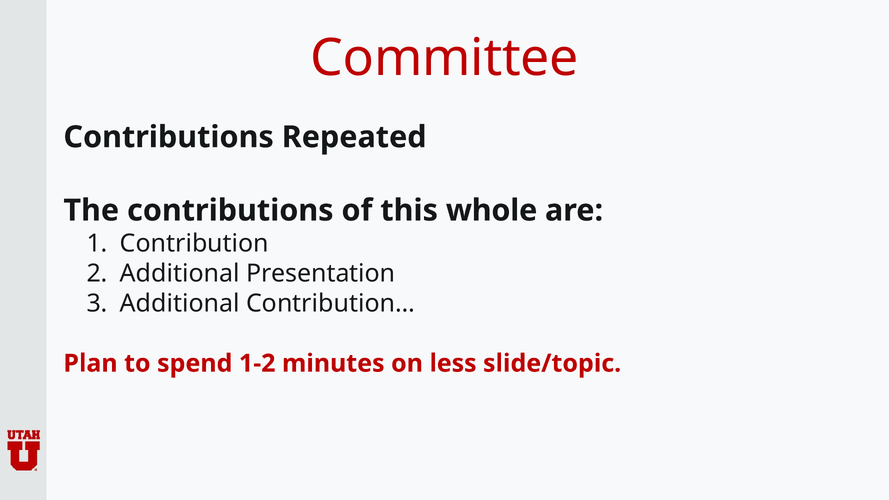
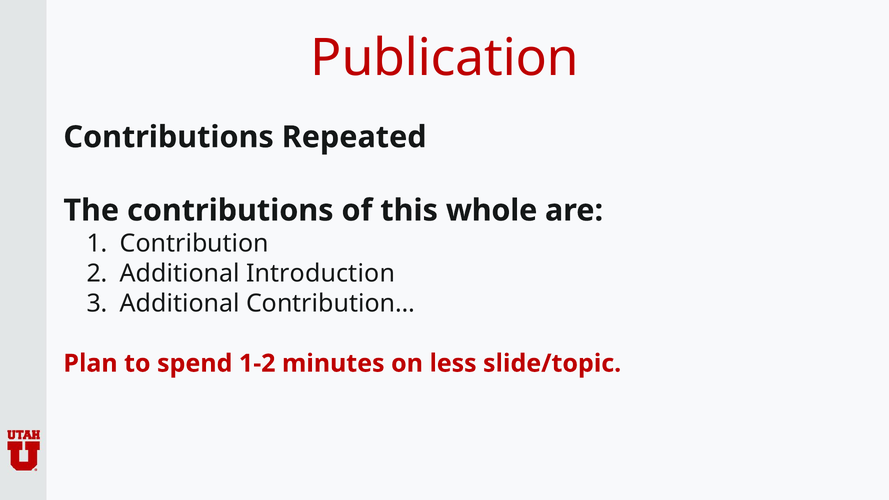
Committee: Committee -> Publication
Presentation: Presentation -> Introduction
